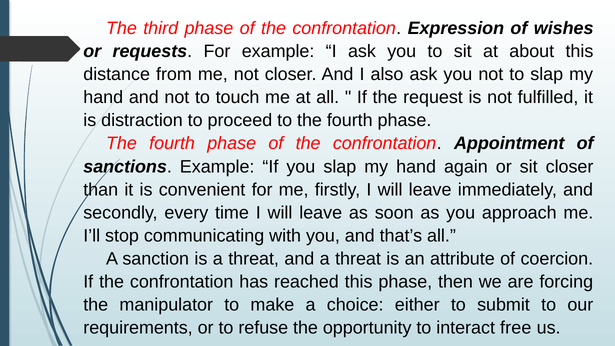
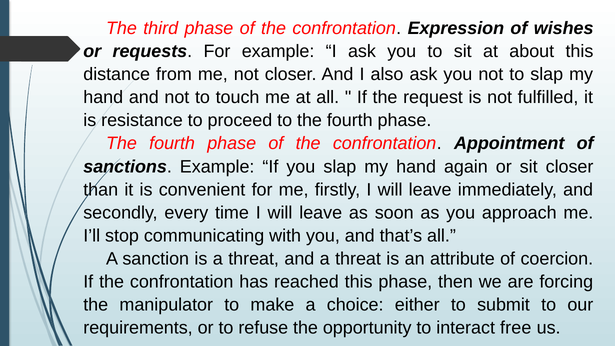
distraction: distraction -> resistance
